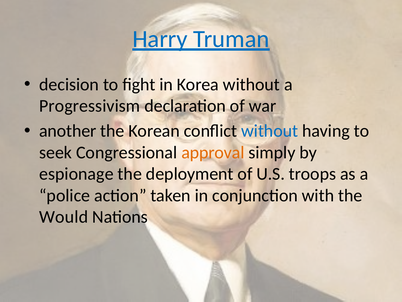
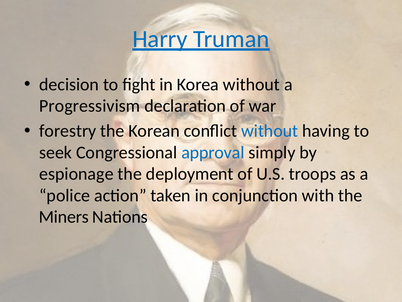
another: another -> forestry
approval colour: orange -> blue
Would: Would -> Miners
